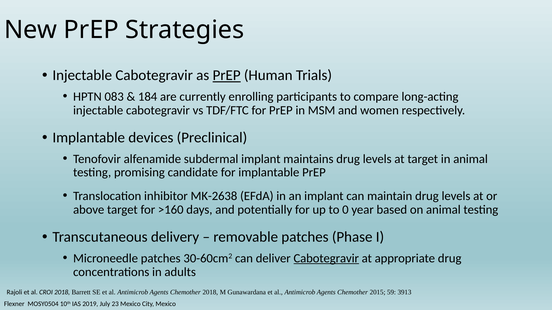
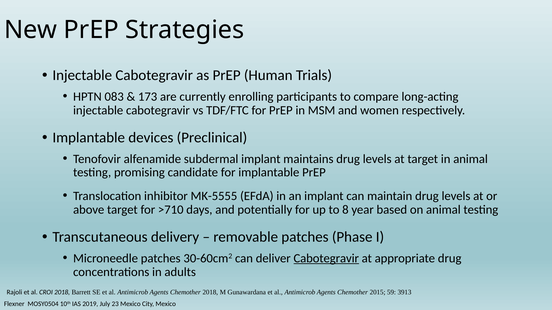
PrEP at (227, 75) underline: present -> none
184: 184 -> 173
MK-2638: MK-2638 -> MK-5555
>160: >160 -> >710
0: 0 -> 8
